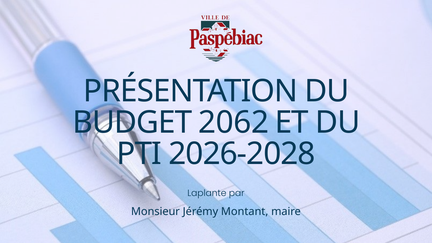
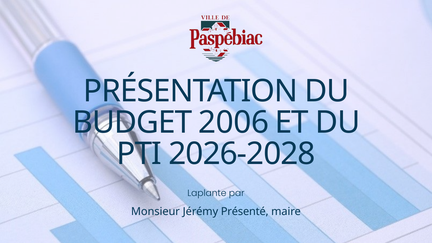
2062: 2062 -> 2006
Montant: Montant -> Présenté
